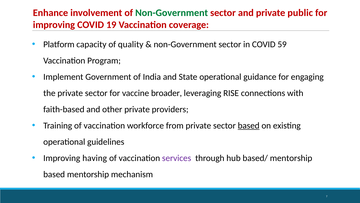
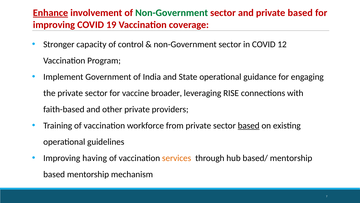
Enhance underline: none -> present
private public: public -> based
Platform: Platform -> Stronger
quality: quality -> control
59: 59 -> 12
services colour: purple -> orange
